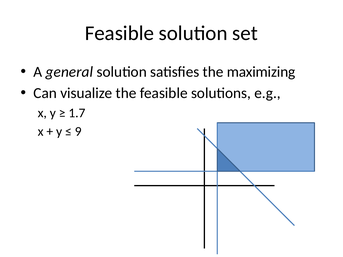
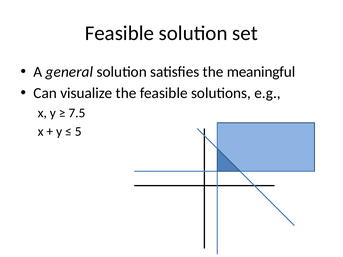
maximizing: maximizing -> meaningful
1.7: 1.7 -> 7.5
9: 9 -> 5
